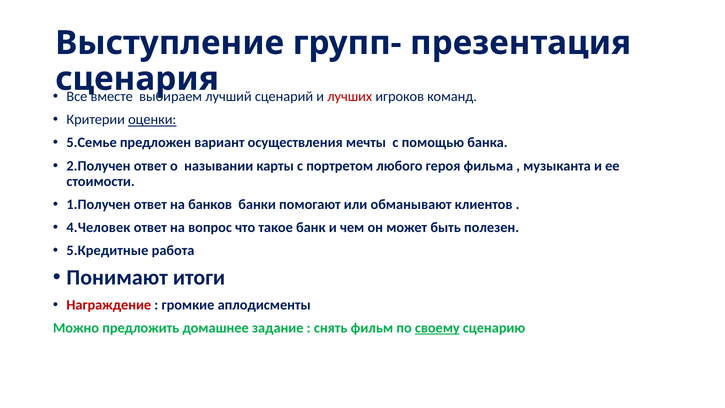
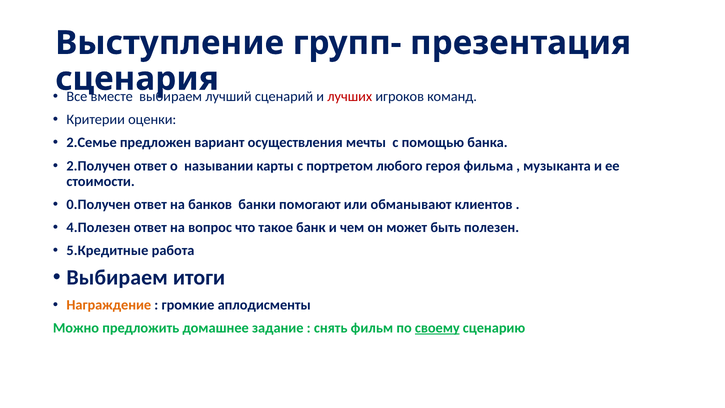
оценки underline: present -> none
5.Семье: 5.Семье -> 2.Семье
1.Получен: 1.Получен -> 0.Получен
4.Человек: 4.Человек -> 4.Полезен
Понимают at (117, 277): Понимают -> Выбираем
Награждение colour: red -> orange
